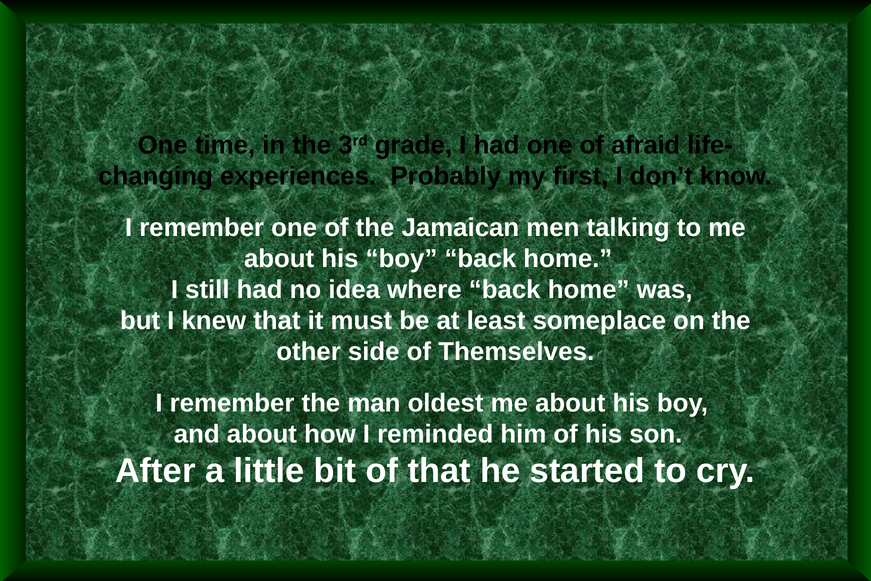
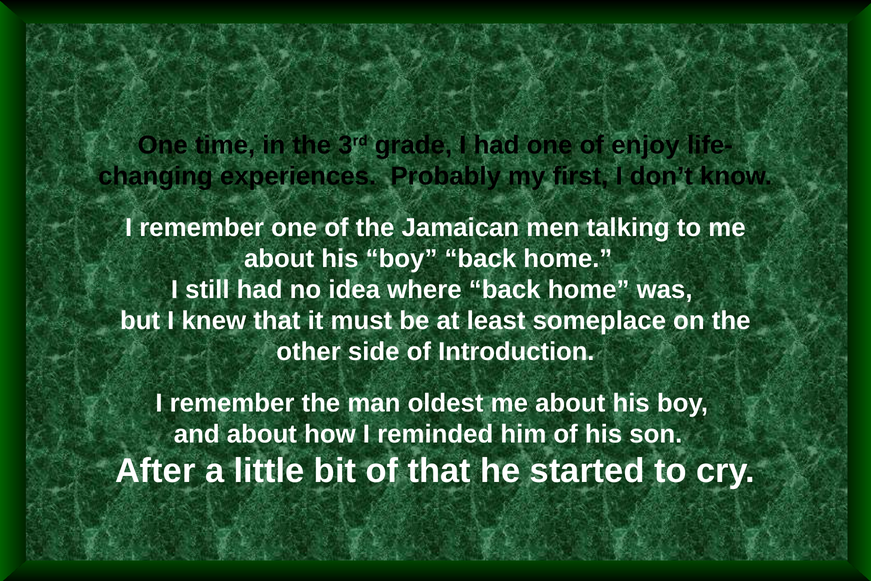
afraid: afraid -> enjoy
Themselves: Themselves -> Introduction
